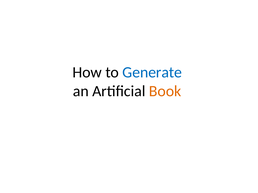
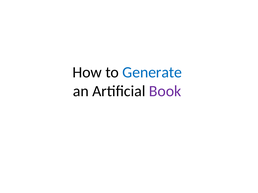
Book colour: orange -> purple
